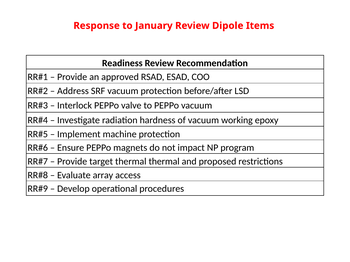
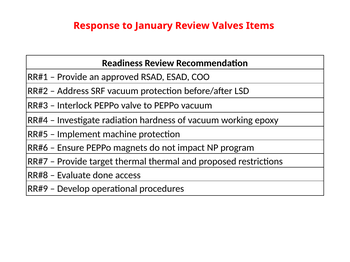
Dipole: Dipole -> Valves
array: array -> done
